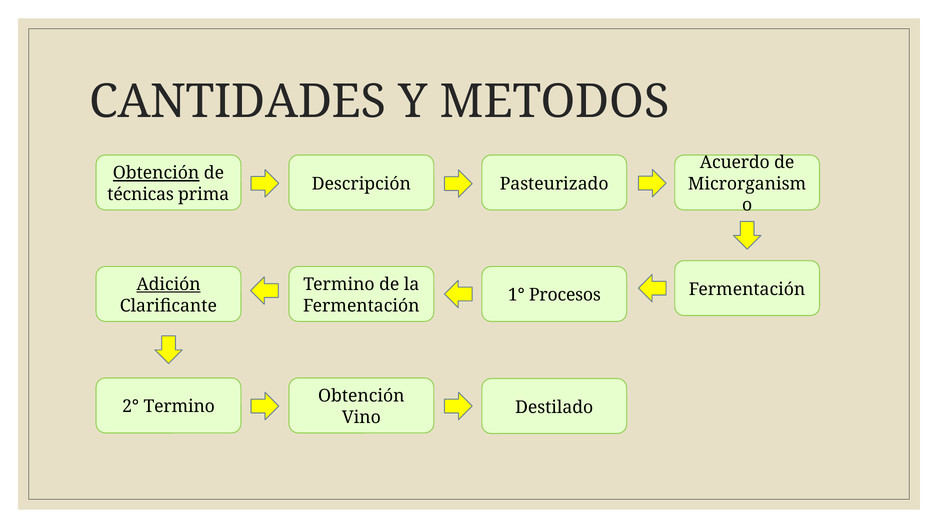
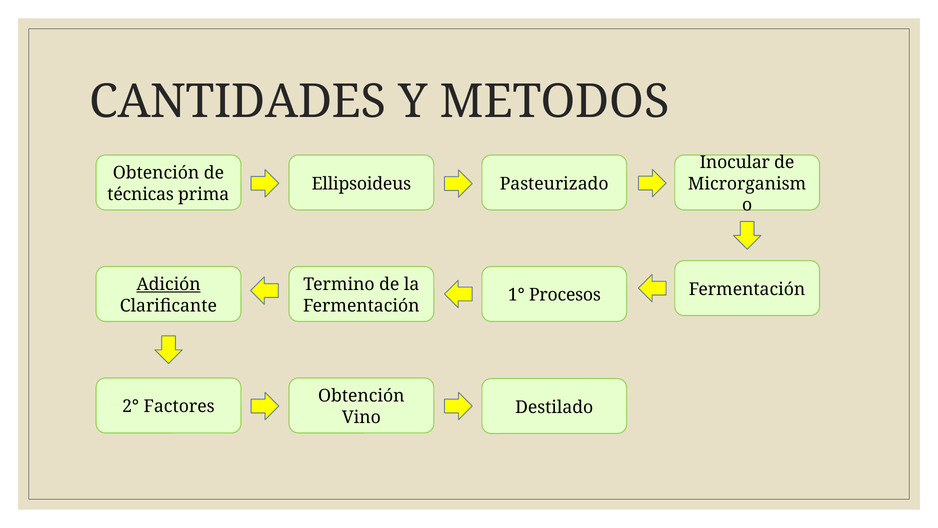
Acuerdo: Acuerdo -> Inocular
Obtención at (156, 173) underline: present -> none
Descripción: Descripción -> Ellipsoideus
2° Termino: Termino -> Factores
